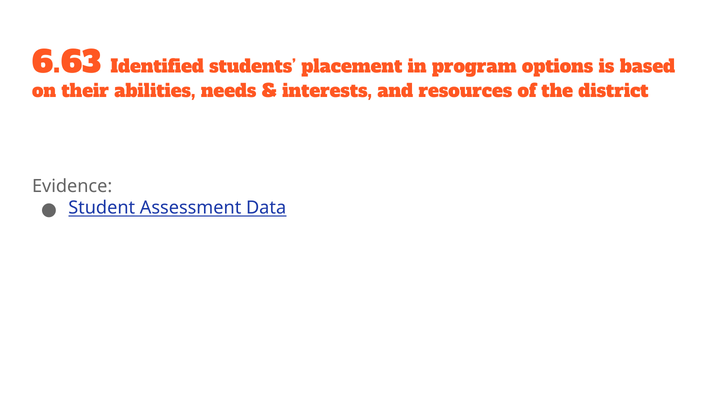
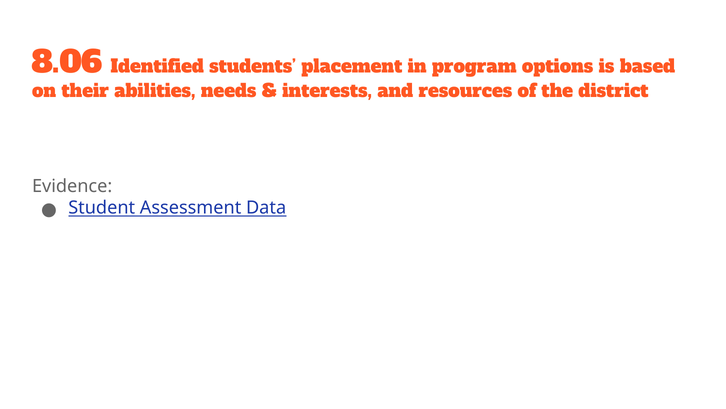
6.63: 6.63 -> 8.06
